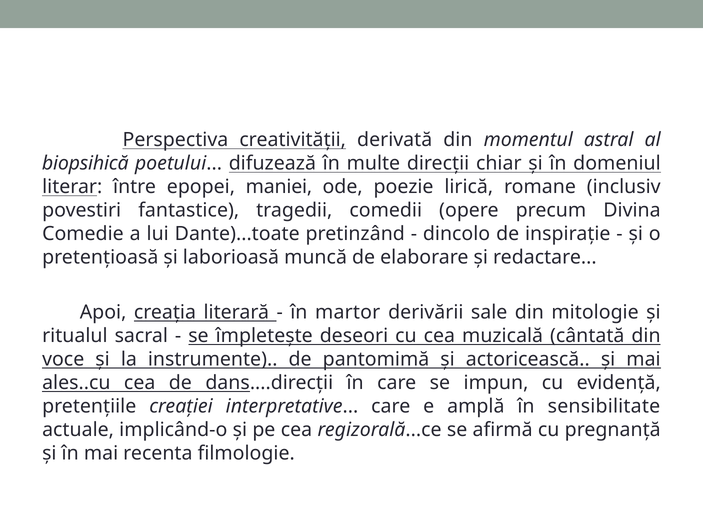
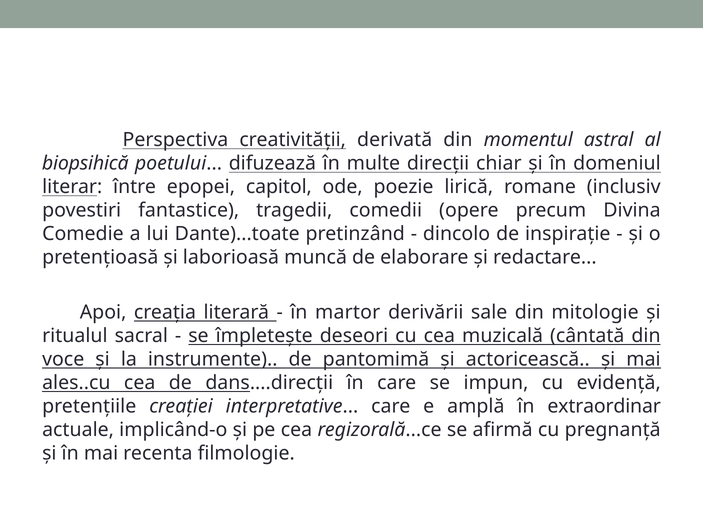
maniei: maniei -> capitol
sensibilitate: sensibilitate -> extraordinar
